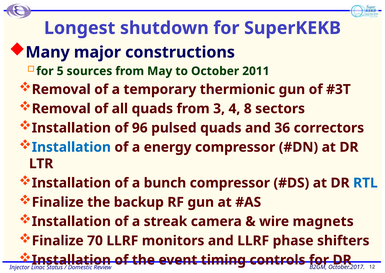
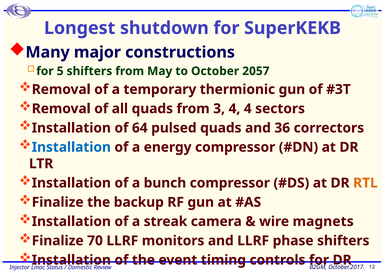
5 sources: sources -> shifters
2011: 2011 -> 2057
4 8: 8 -> 4
96: 96 -> 64
RTL colour: blue -> orange
